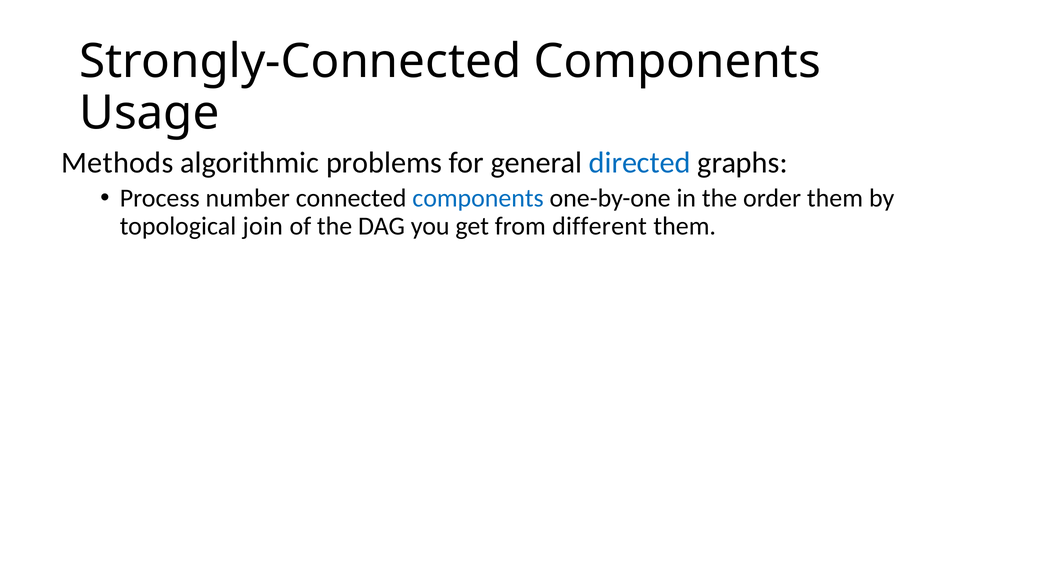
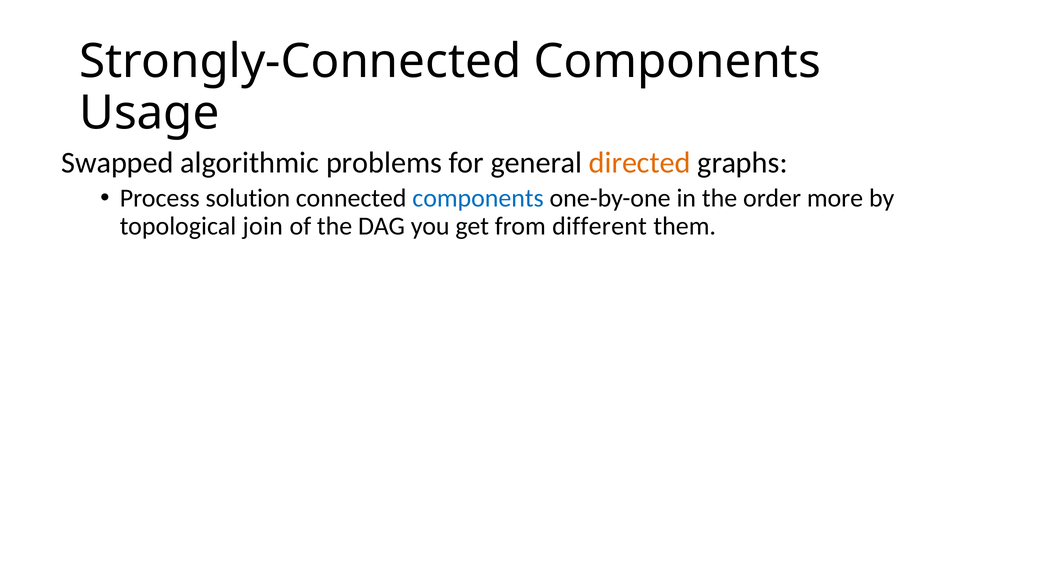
Methods: Methods -> Swapped
directed colour: blue -> orange
number: number -> solution
order them: them -> more
